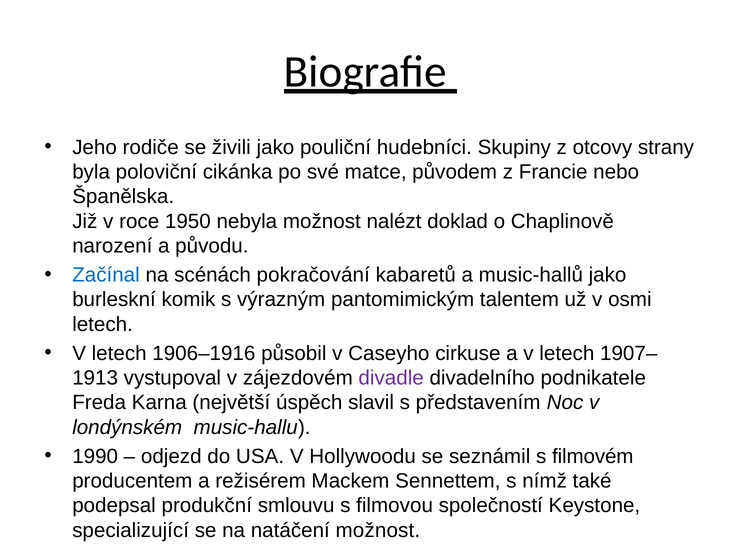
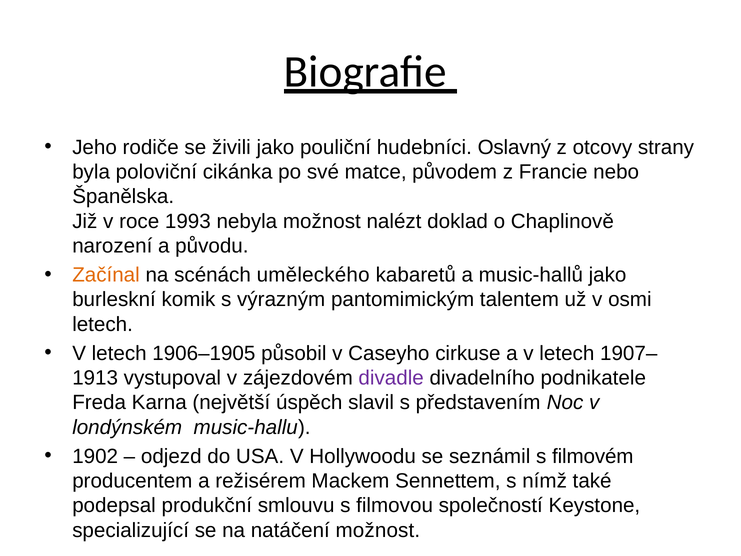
Skupiny: Skupiny -> Oslavný
1950: 1950 -> 1993
Začínal colour: blue -> orange
pokračování: pokračování -> uměleckého
1906–1916: 1906–1916 -> 1906–1905
1990: 1990 -> 1902
